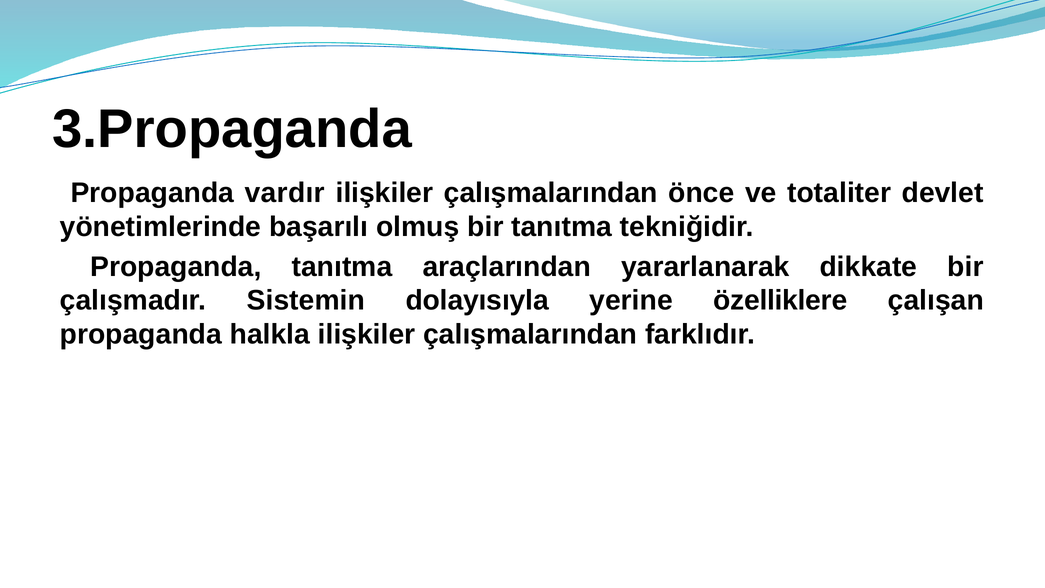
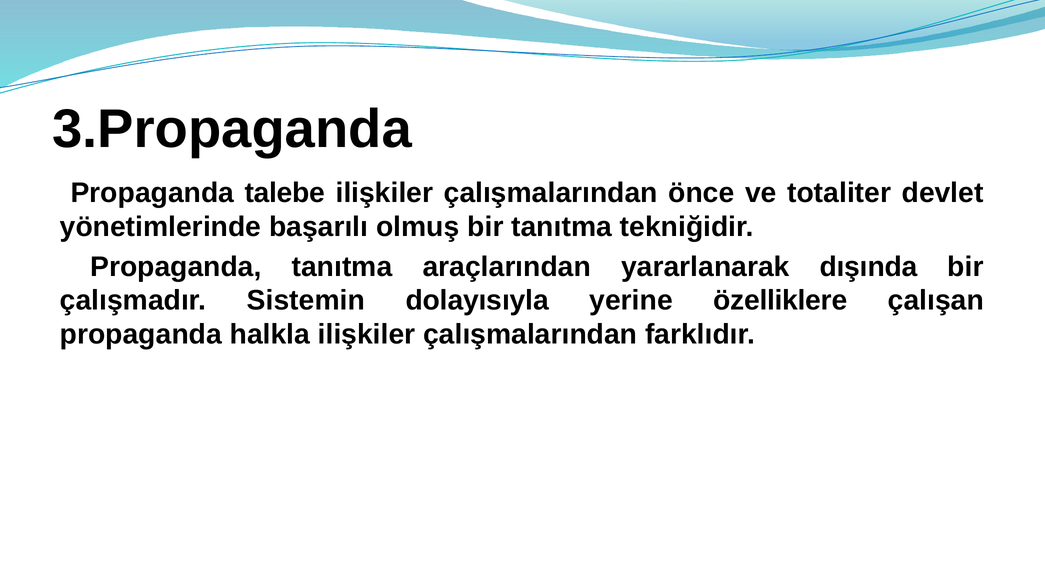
vardır: vardır -> talebe
dikkate: dikkate -> dışında
